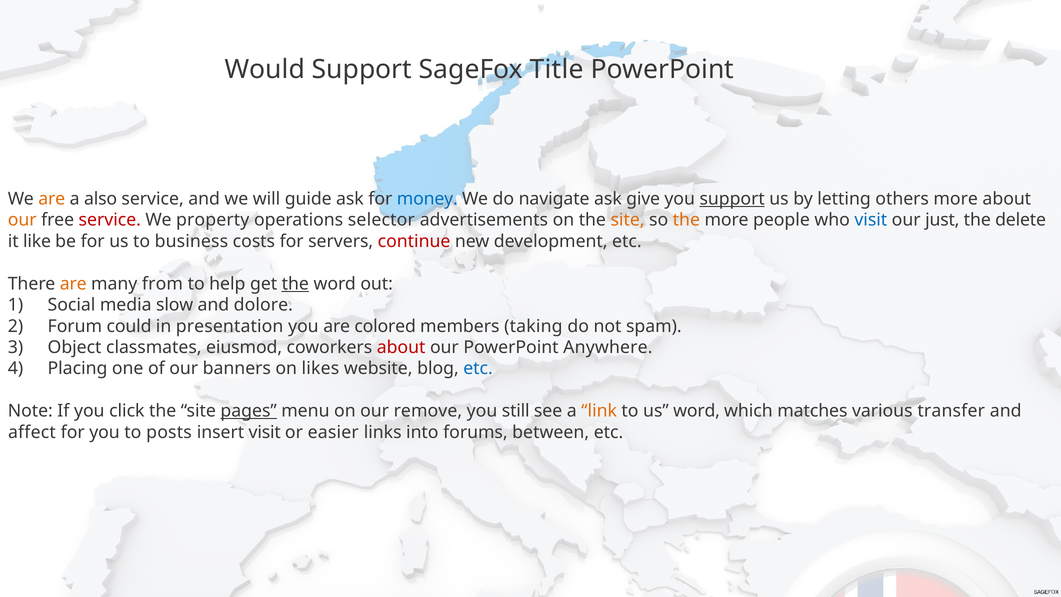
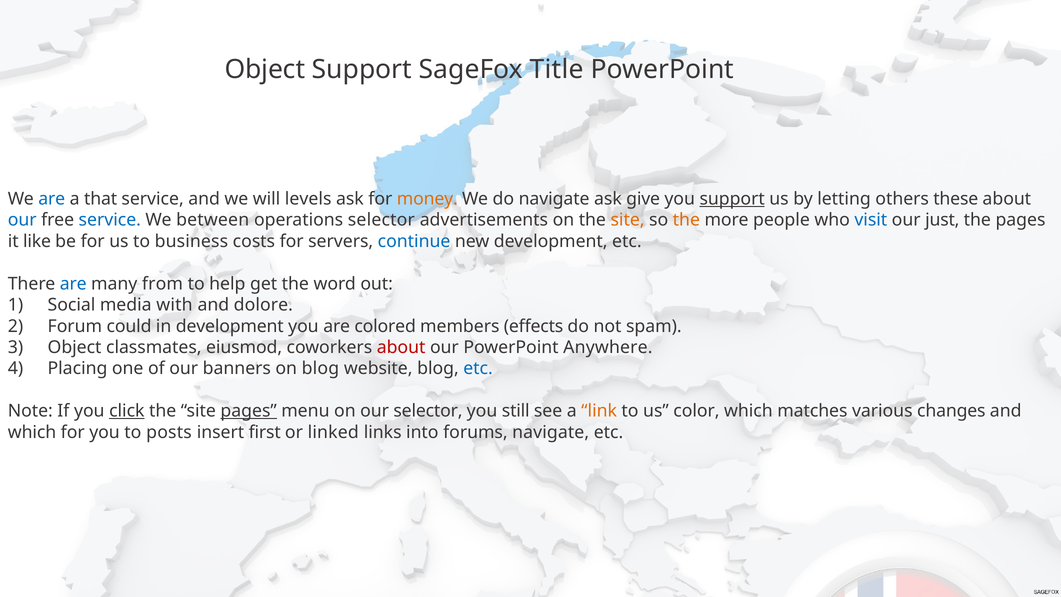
Would at (265, 70): Would -> Object
are at (52, 199) colour: orange -> blue
also: also -> that
guide: guide -> levels
money colour: blue -> orange
others more: more -> these
our at (22, 220) colour: orange -> blue
service at (110, 220) colour: red -> blue
property: property -> between
the delete: delete -> pages
continue colour: red -> blue
are at (73, 284) colour: orange -> blue
the at (295, 284) underline: present -> none
slow: slow -> with
in presentation: presentation -> development
taking: taking -> effects
on likes: likes -> blog
click underline: none -> present
our remove: remove -> selector
us word: word -> color
transfer: transfer -> changes
affect at (32, 432): affect -> which
insert visit: visit -> first
easier: easier -> linked
forums between: between -> navigate
